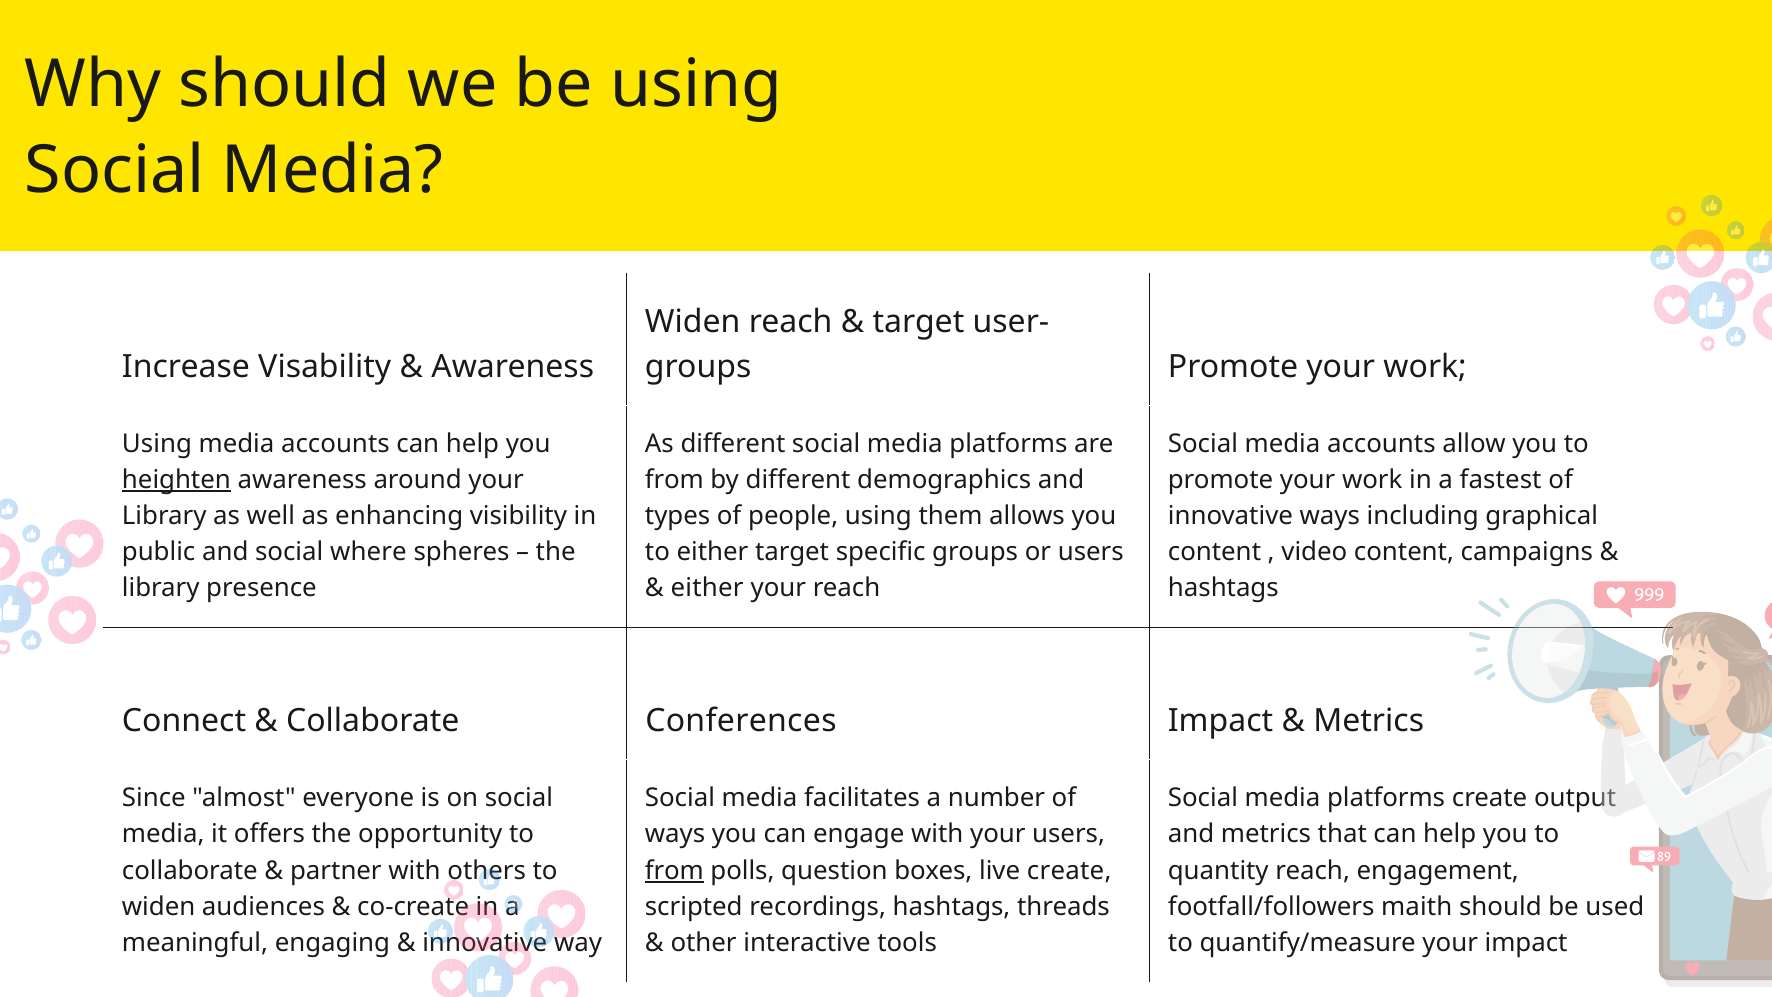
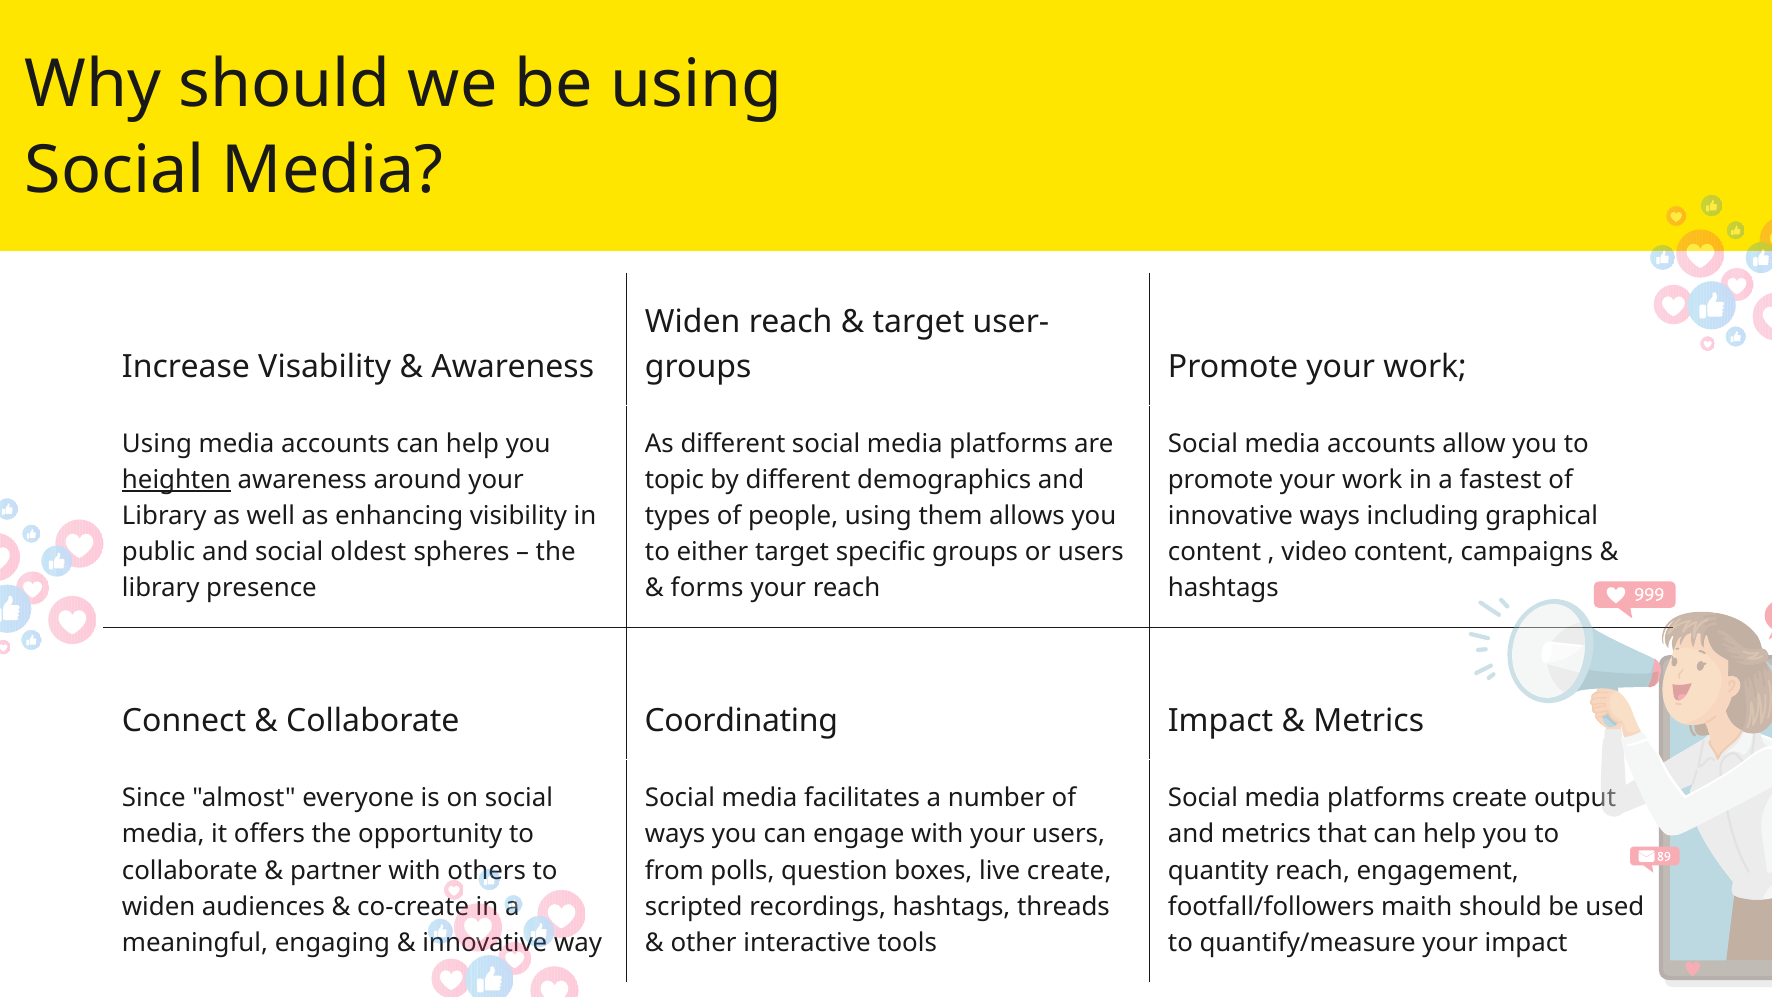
from at (674, 480): from -> topic
where: where -> oldest
either at (707, 588): either -> forms
Conferences: Conferences -> Coordinating
from at (674, 870) underline: present -> none
